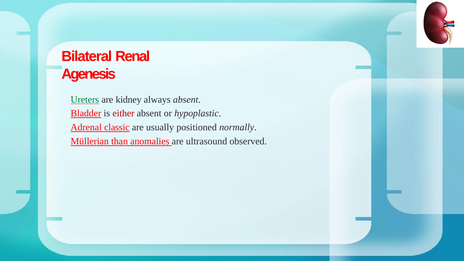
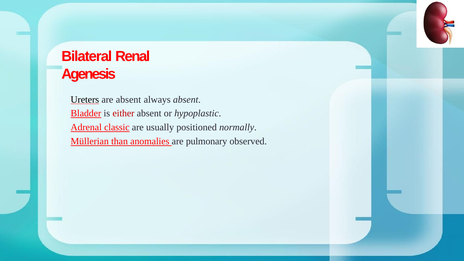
Ureters colour: green -> black
are kidney: kidney -> absent
ultrasound: ultrasound -> pulmonary
